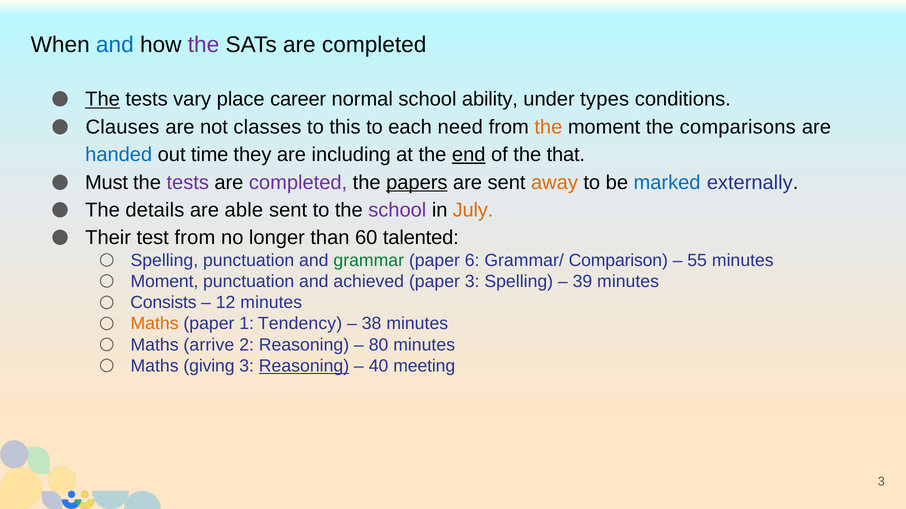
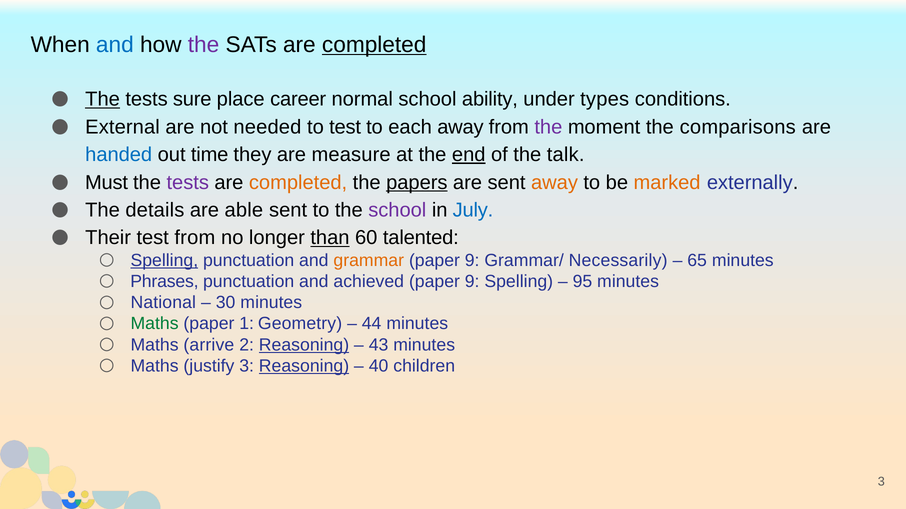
completed at (374, 45) underline: none -> present
vary: vary -> sure
Clauses: Clauses -> External
classes: classes -> needed
to this: this -> test
each need: need -> away
the at (548, 127) colour: orange -> purple
including: including -> measure
that: that -> talk
completed at (298, 183) colour: purple -> orange
marked colour: blue -> orange
July colour: orange -> blue
than underline: none -> present
Spelling at (164, 261) underline: none -> present
grammar colour: green -> orange
6 at (472, 261): 6 -> 9
Comparison: Comparison -> Necessarily
55: 55 -> 65
Moment at (164, 282): Moment -> Phrases
3 at (472, 282): 3 -> 9
39: 39 -> 95
Consists: Consists -> National
12: 12 -> 30
Maths at (155, 324) colour: orange -> green
Tendency: Tendency -> Geometry
38: 38 -> 44
Reasoning at (304, 345) underline: none -> present
80: 80 -> 43
giving: giving -> justify
meeting: meeting -> children
